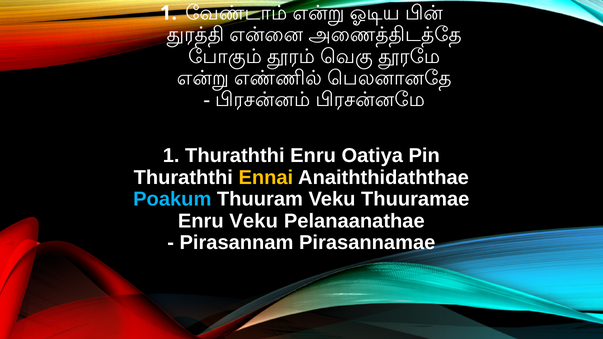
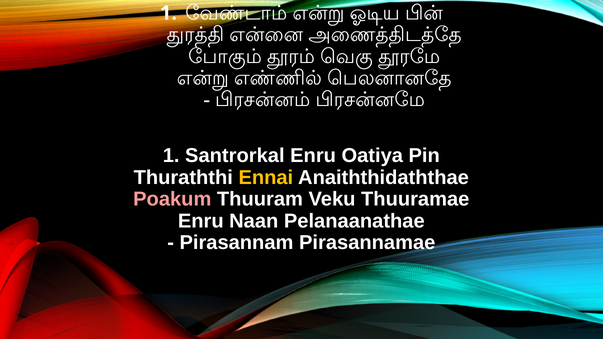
1 Thuraththi: Thuraththi -> Santrorkal
Poakum colour: light blue -> pink
Enru Veku: Veku -> Naan
